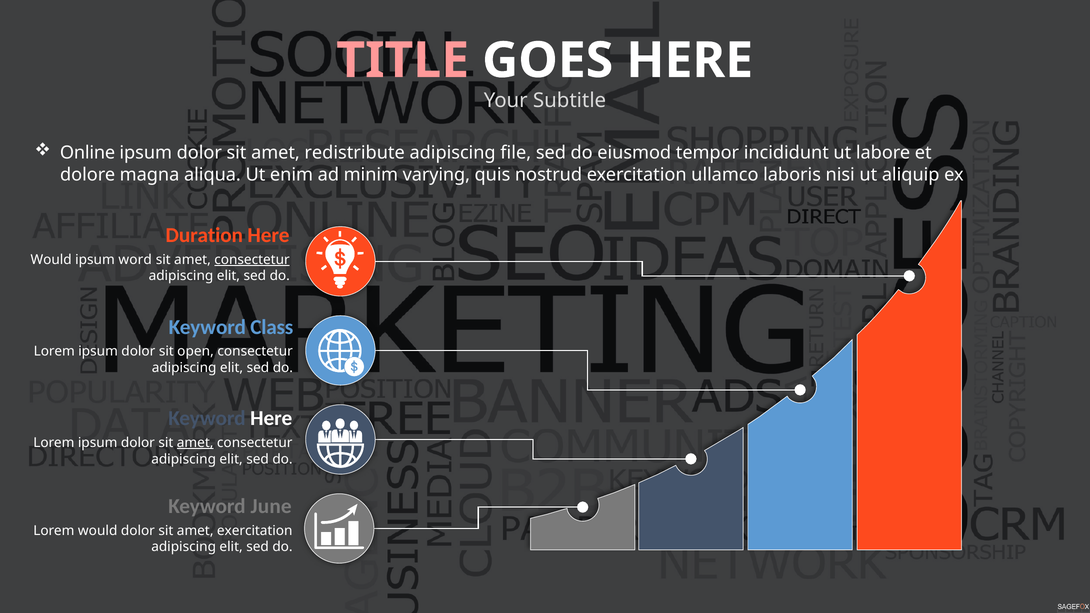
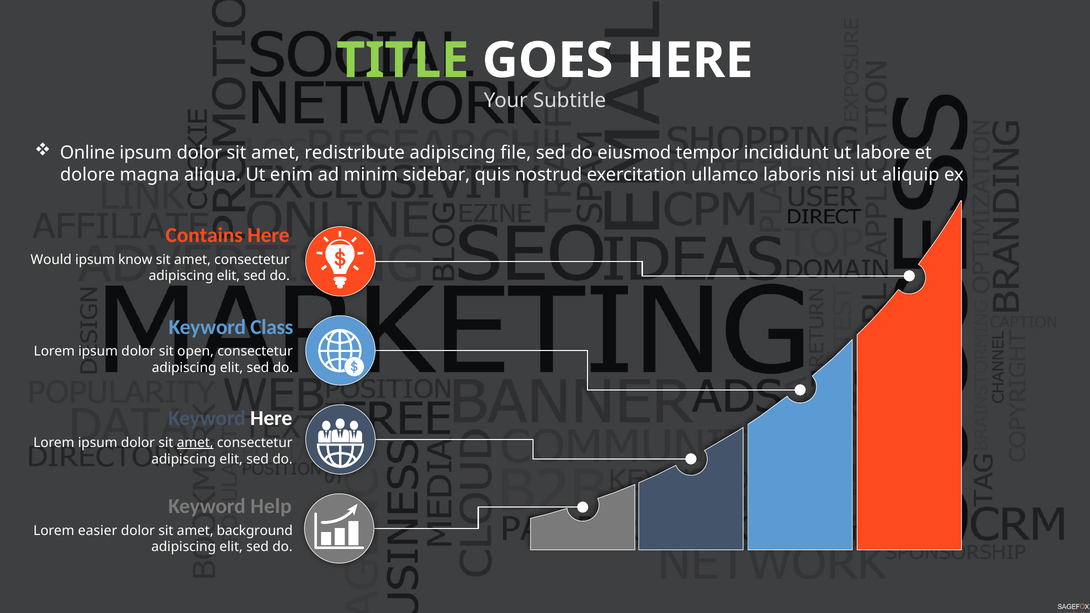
TITLE colour: pink -> light green
varying: varying -> sidebar
Duration: Duration -> Contains
word: word -> know
consectetur at (252, 260) underline: present -> none
June: June -> Help
Lorem would: would -> easier
amet exercitation: exercitation -> background
